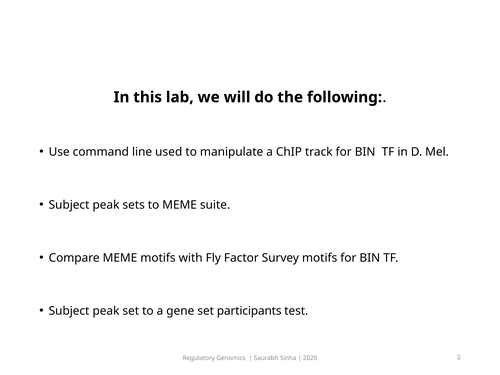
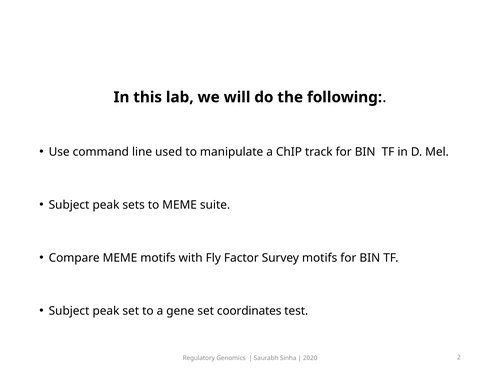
participants: participants -> coordinates
